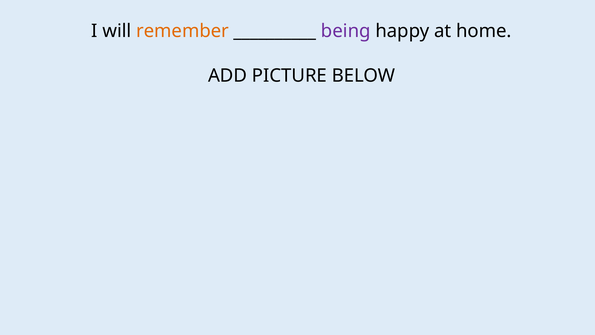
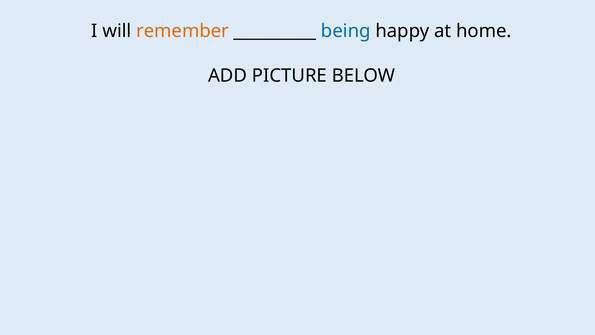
being colour: purple -> blue
